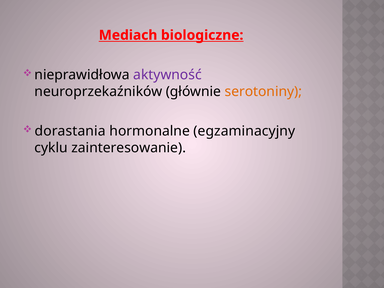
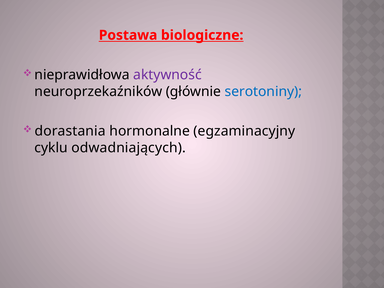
Mediach: Mediach -> Postawa
serotoniny colour: orange -> blue
zainteresowanie: zainteresowanie -> odwadniających
